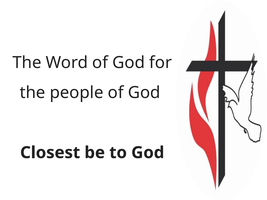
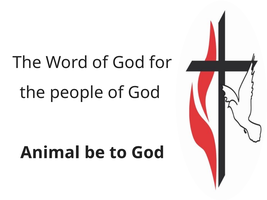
Closest: Closest -> Animal
